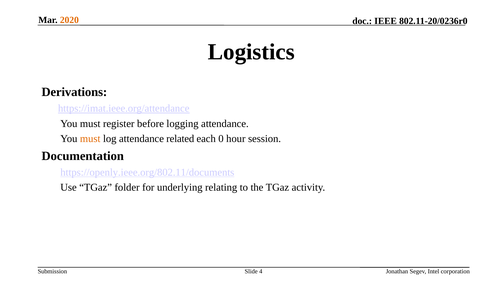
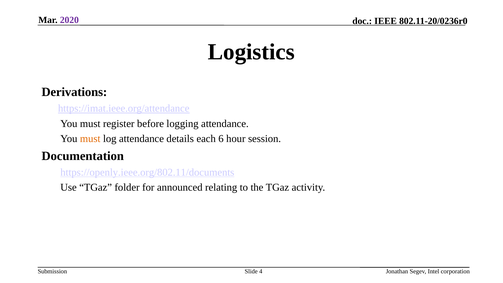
2020 colour: orange -> purple
related: related -> details
0: 0 -> 6
underlying: underlying -> announced
